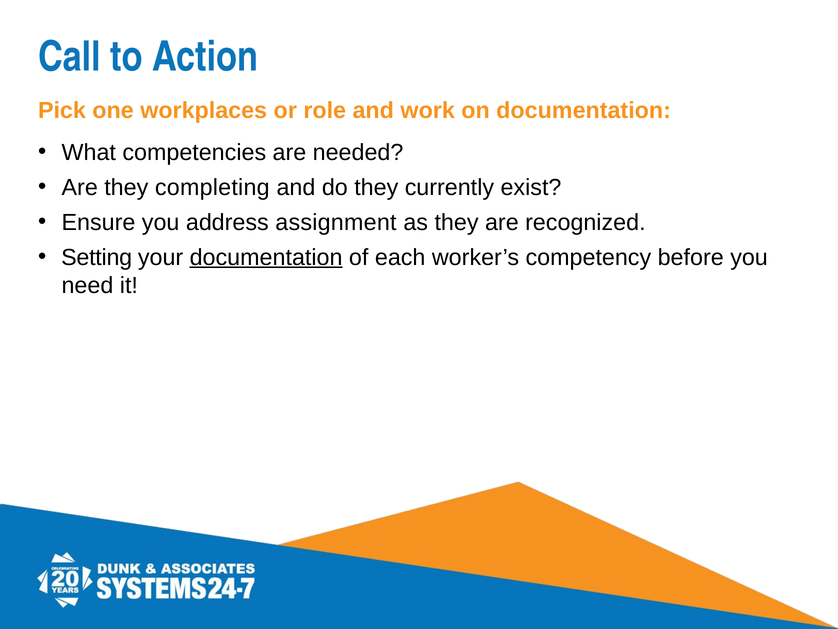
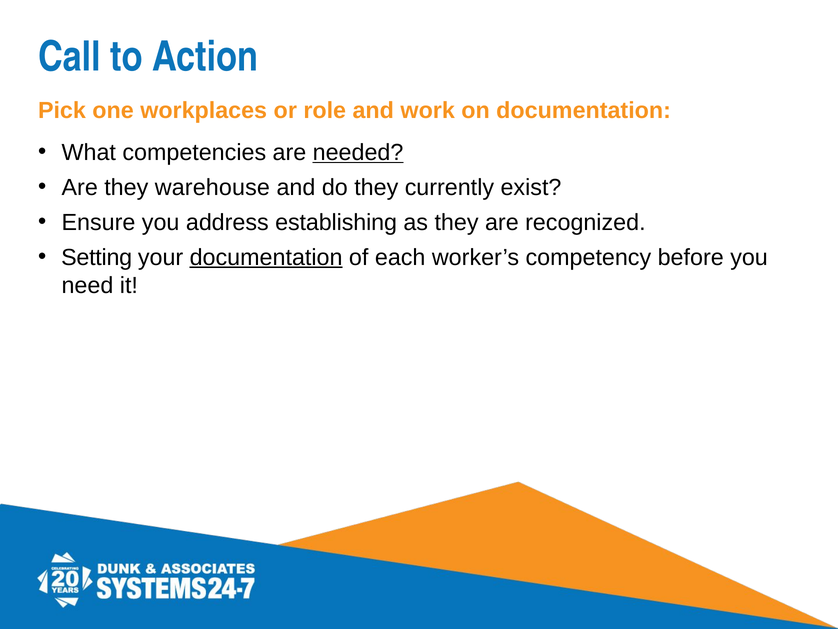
needed underline: none -> present
completing: completing -> warehouse
assignment: assignment -> establishing
